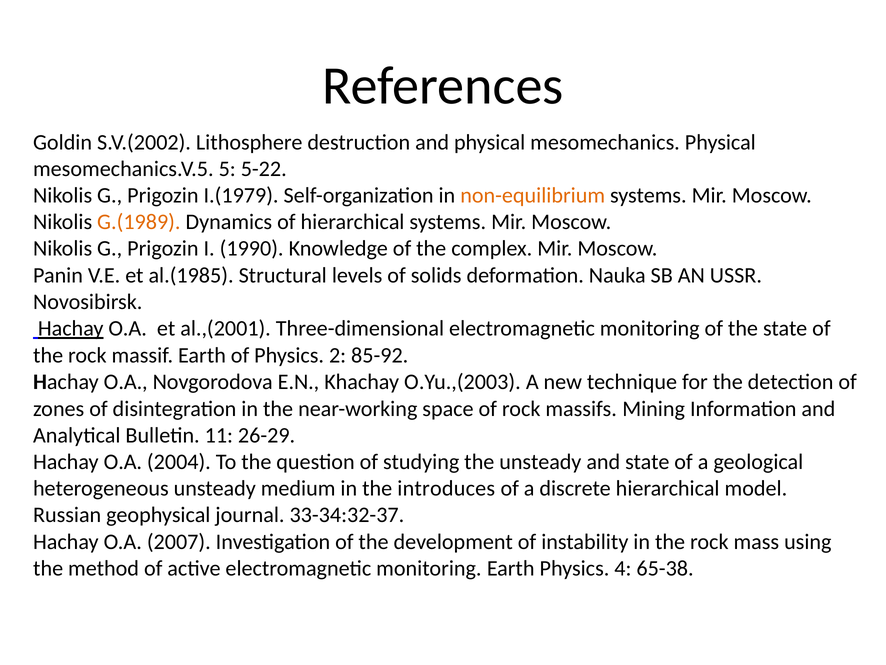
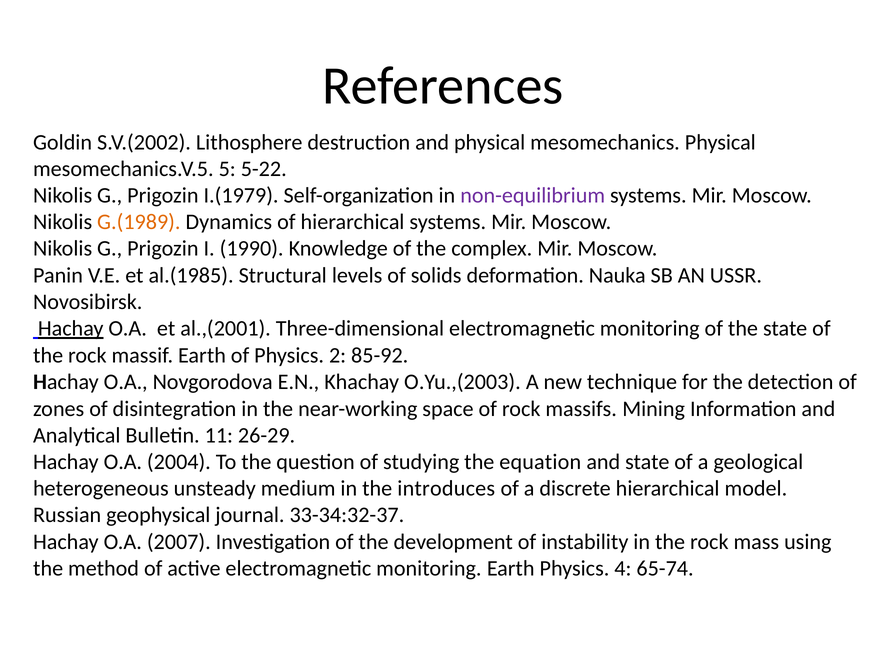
non-equilibrium colour: orange -> purple
the unsteady: unsteady -> equation
65-38: 65-38 -> 65-74
